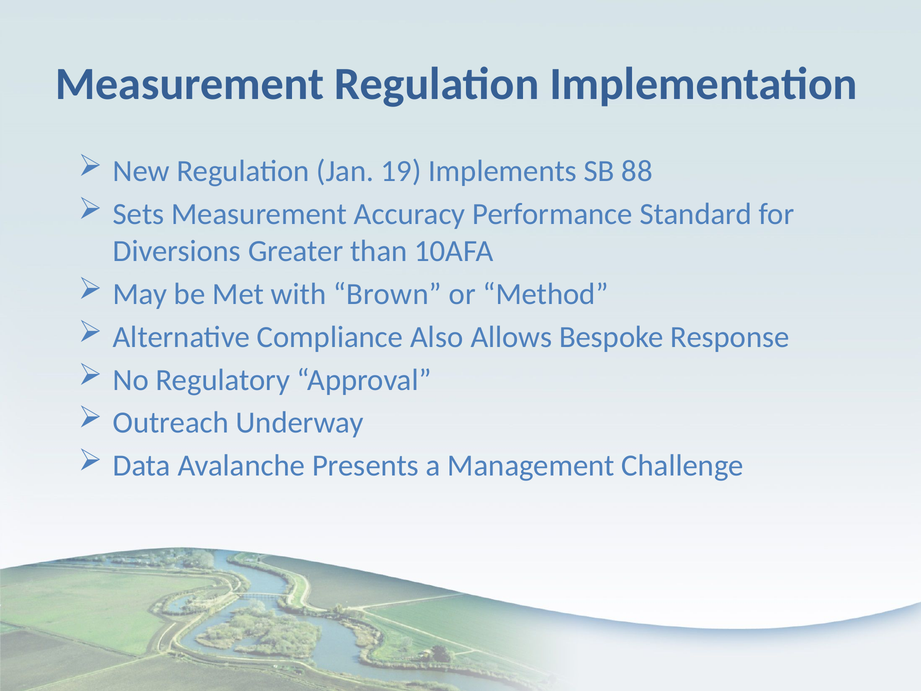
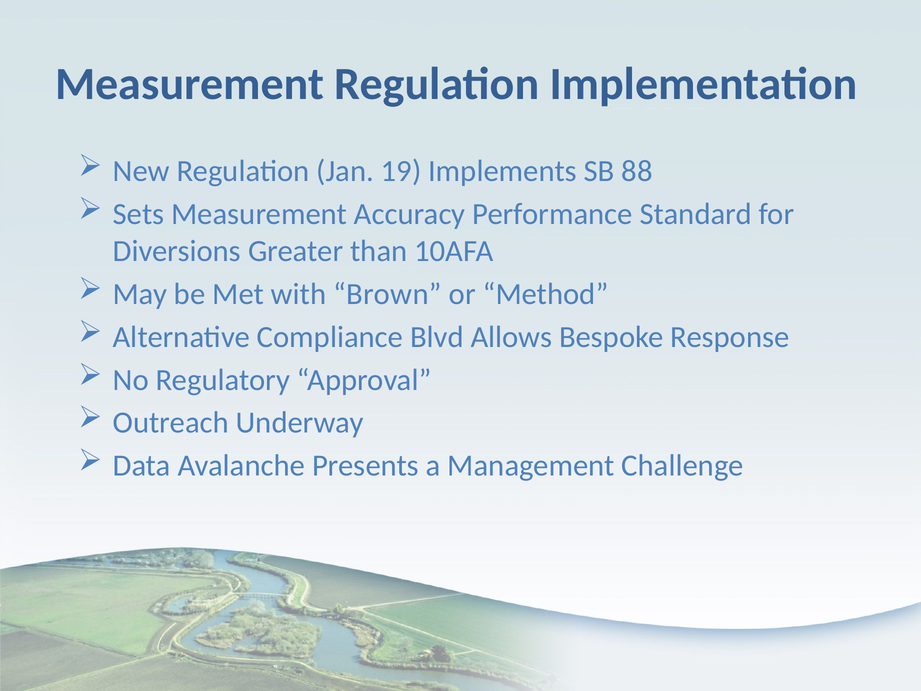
Also: Also -> Blvd
